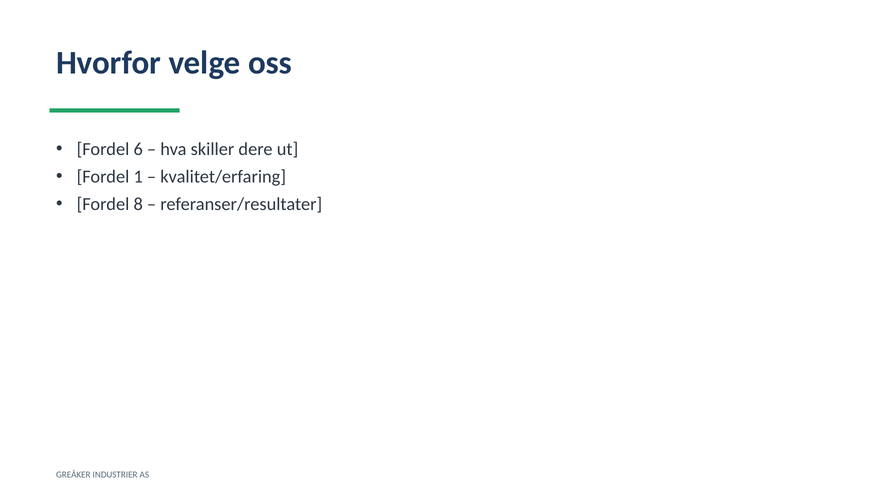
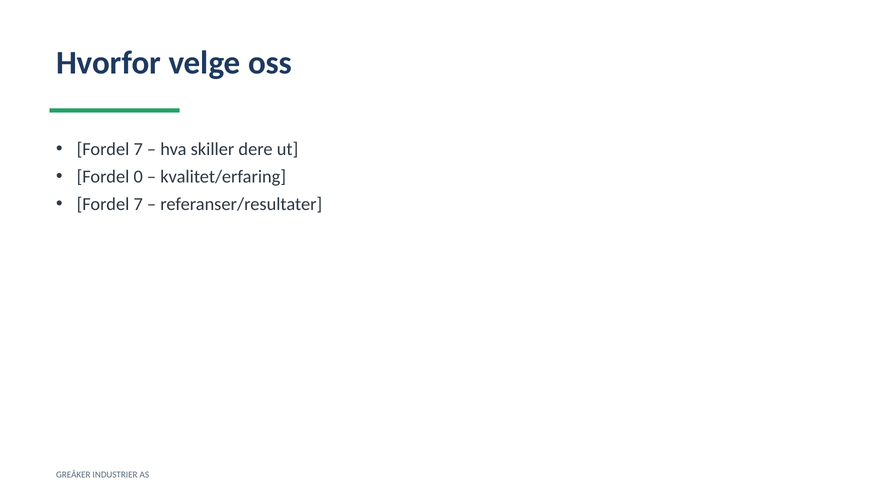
6 at (138, 149): 6 -> 7
1: 1 -> 0
8 at (138, 204): 8 -> 7
